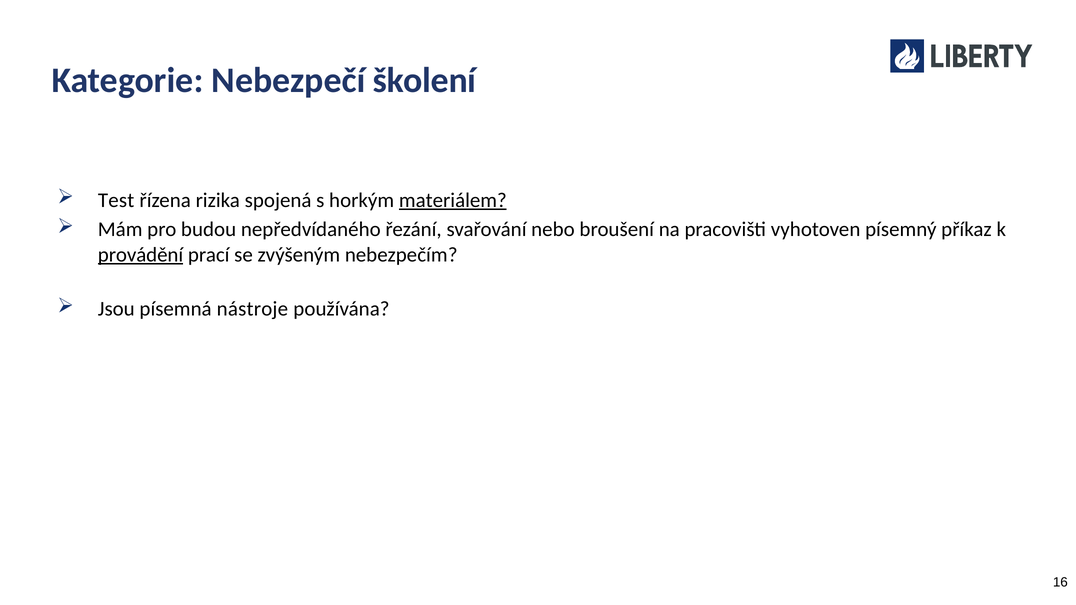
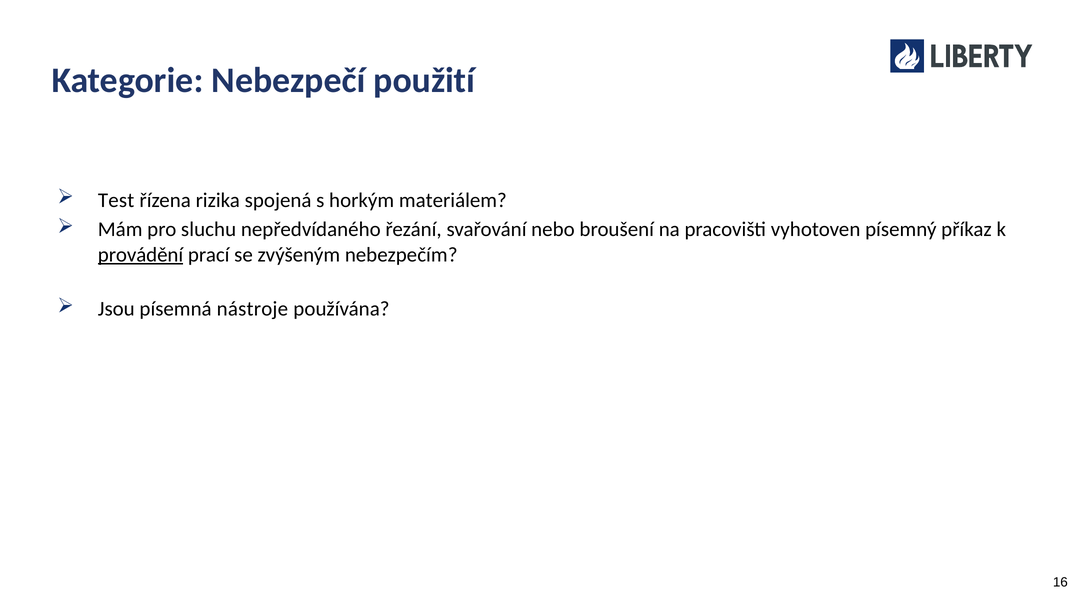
školení: školení -> použití
materiálem underline: present -> none
budou: budou -> sluchu
